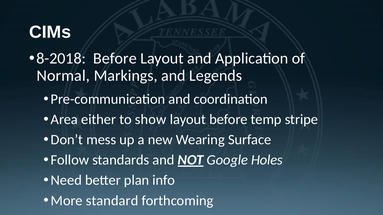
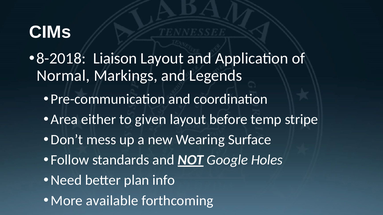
8-2018 Before: Before -> Liaison
show: show -> given
standard: standard -> available
